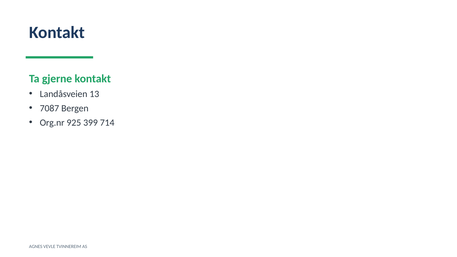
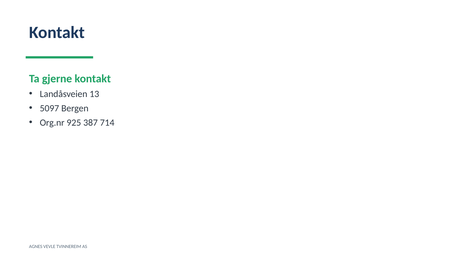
7087: 7087 -> 5097
399: 399 -> 387
